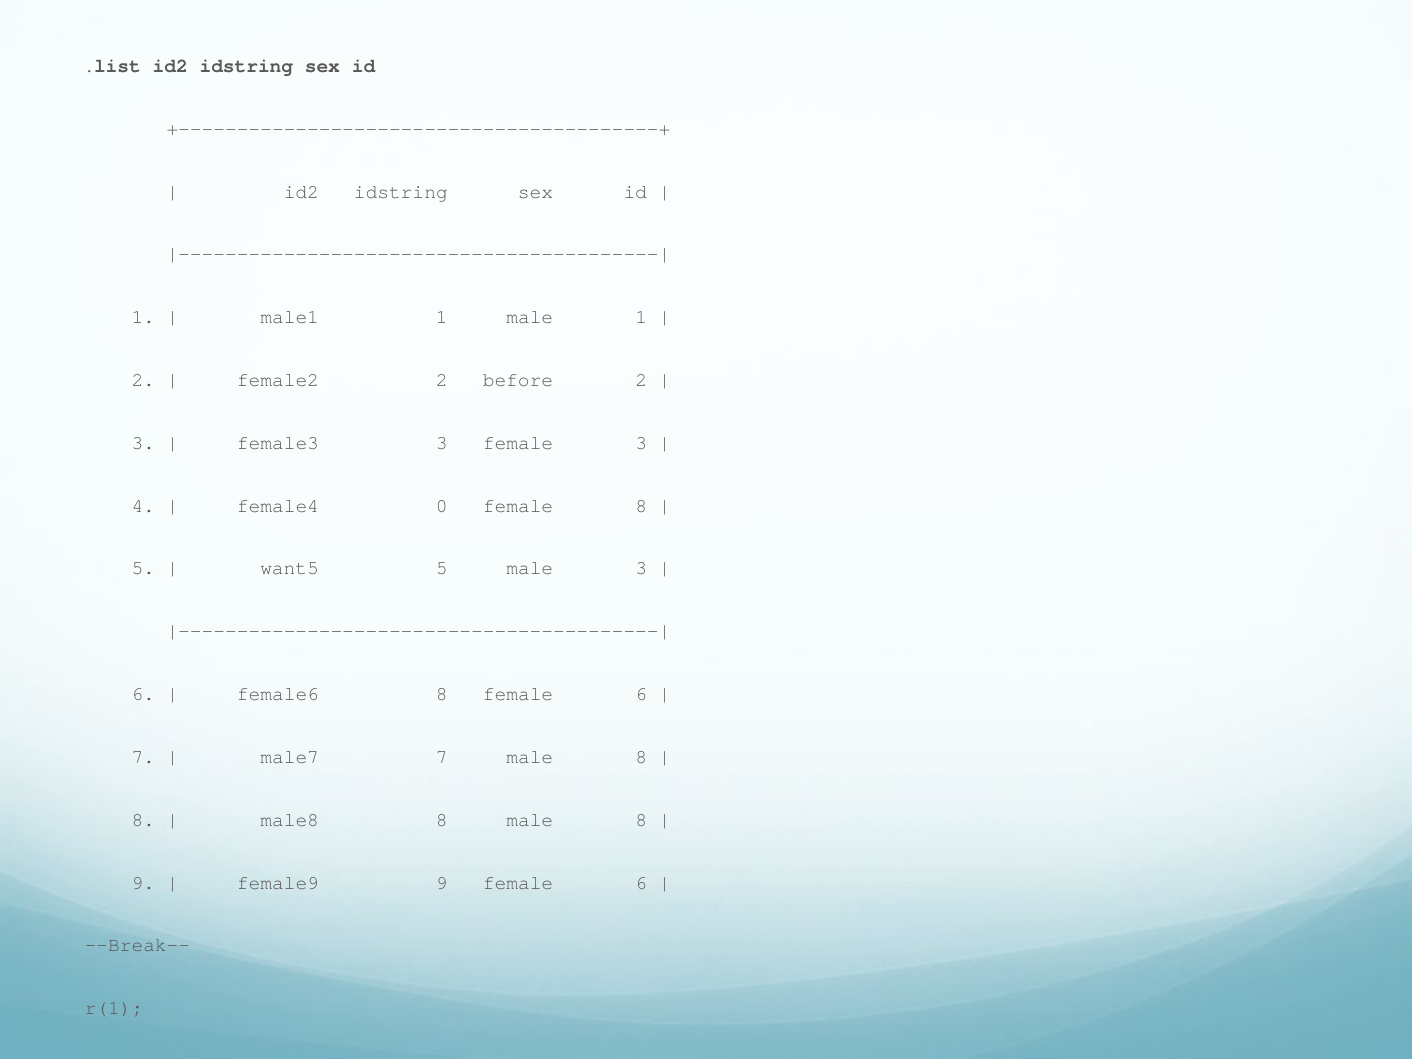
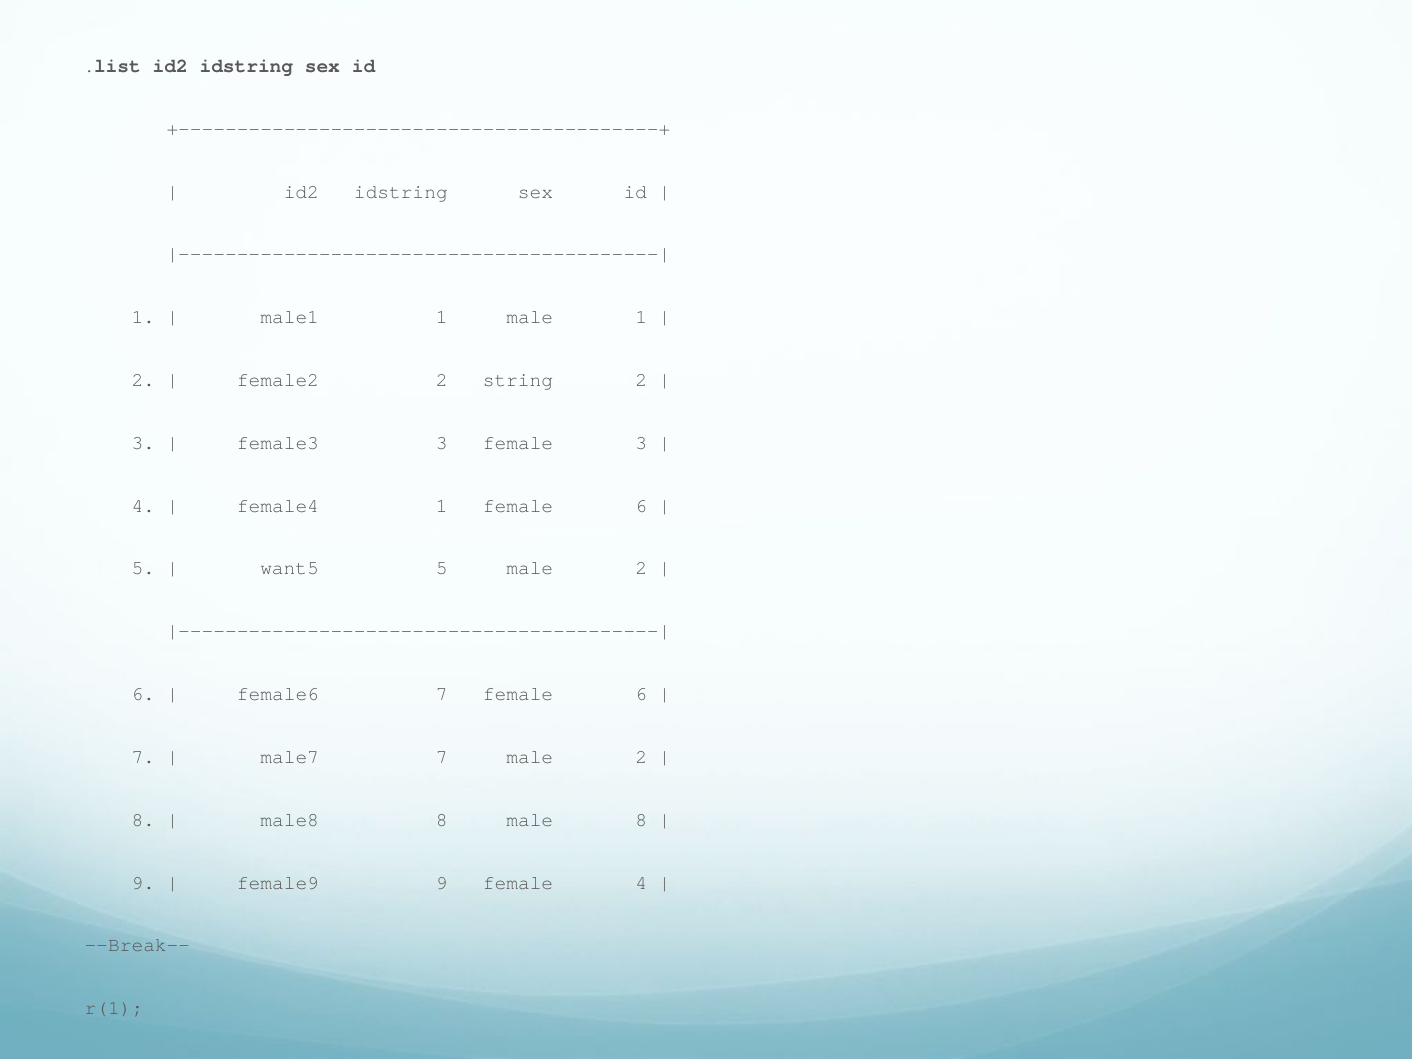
before: before -> string
female4 0: 0 -> 1
8 at (641, 506): 8 -> 6
5 male 3: 3 -> 2
female6 8: 8 -> 7
7 male 8: 8 -> 2
9 female 6: 6 -> 4
